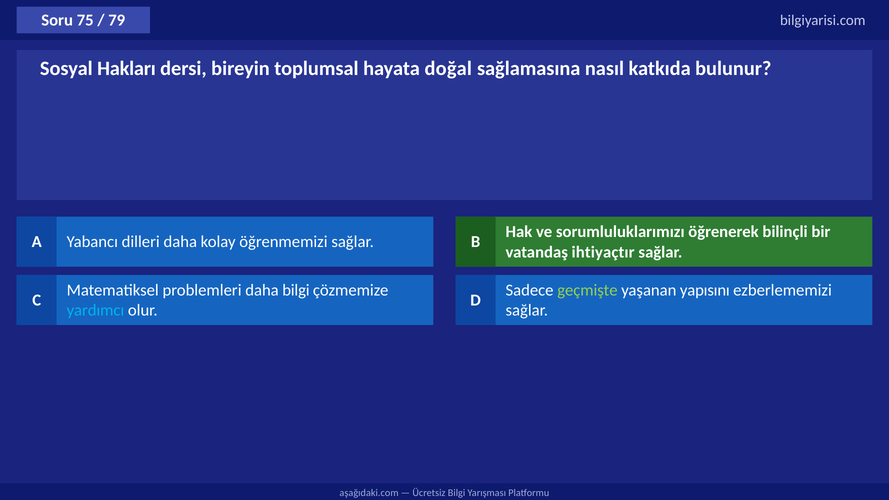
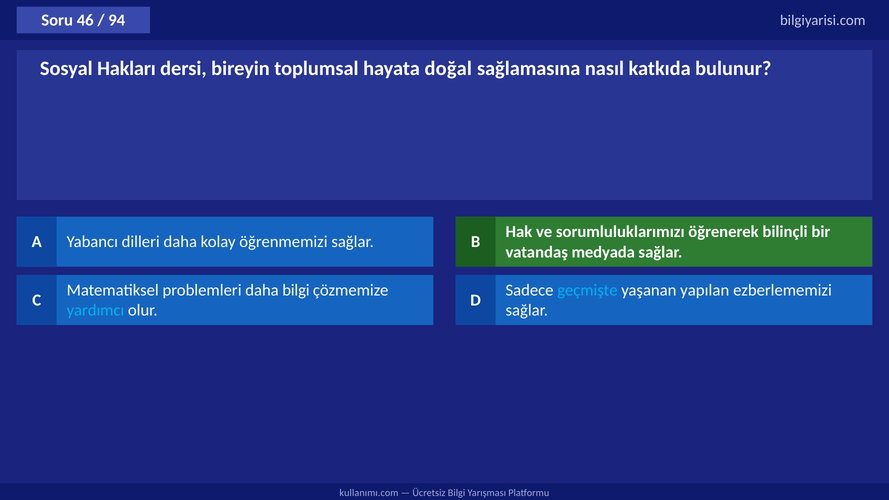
75: 75 -> 46
79: 79 -> 94
ihtiyaçtır: ihtiyaçtır -> medyada
geçmişte colour: light green -> light blue
yapısını: yapısını -> yapılan
aşağıdaki.com: aşağıdaki.com -> kullanımı.com
